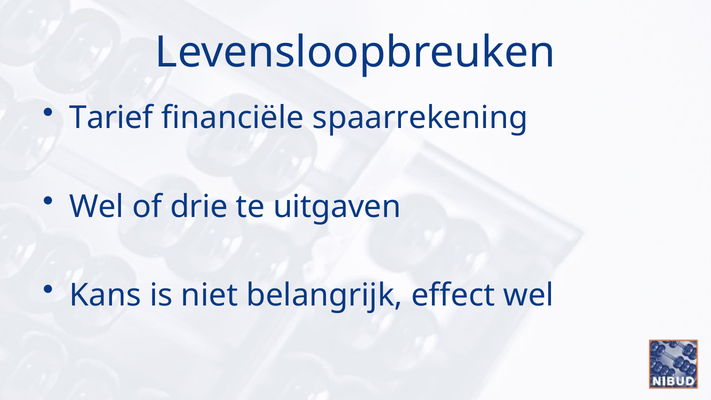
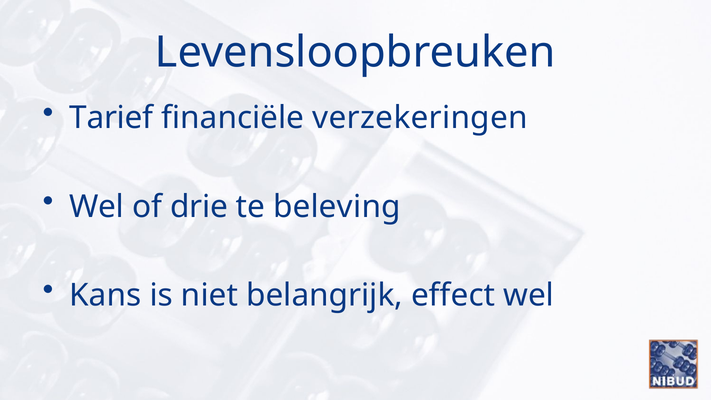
spaarrekening: spaarrekening -> verzekeringen
uitgaven: uitgaven -> beleving
